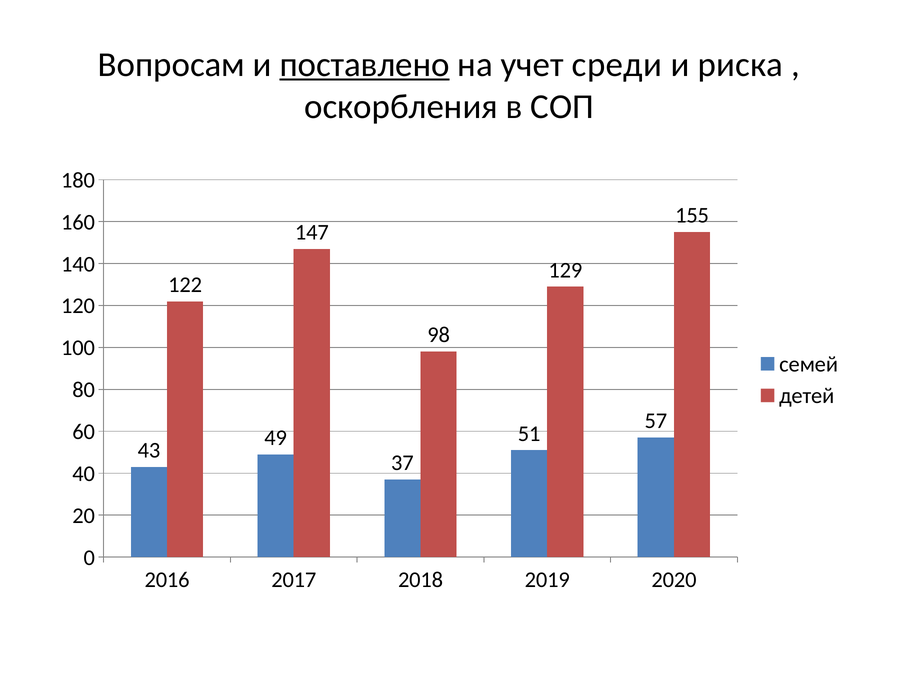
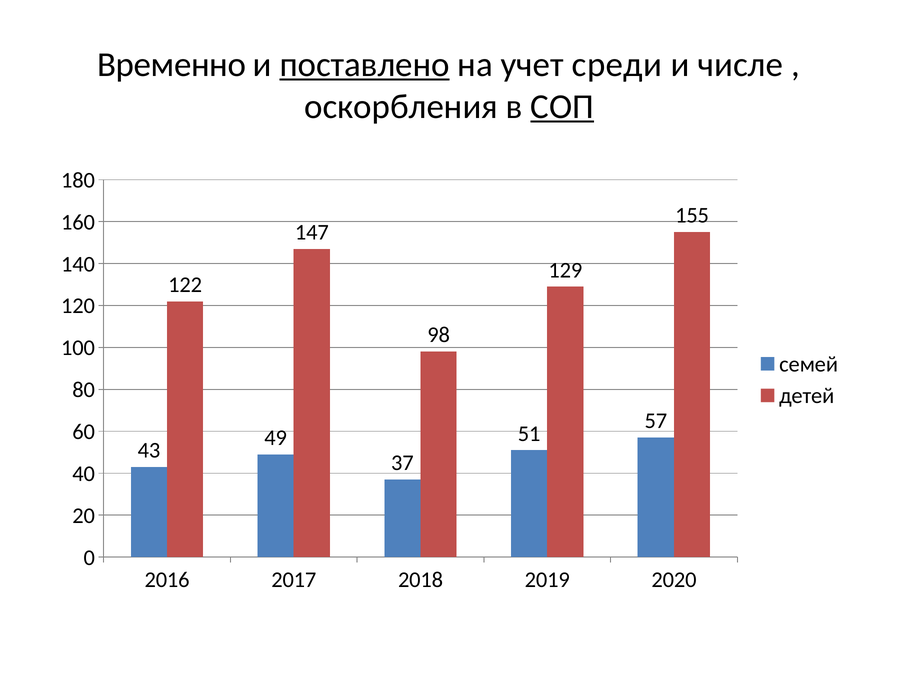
Вопросам: Вопросам -> Временно
риска: риска -> числе
СОП underline: none -> present
